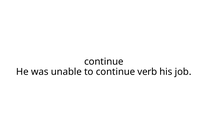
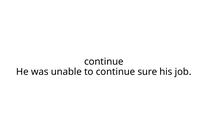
verb: verb -> sure
